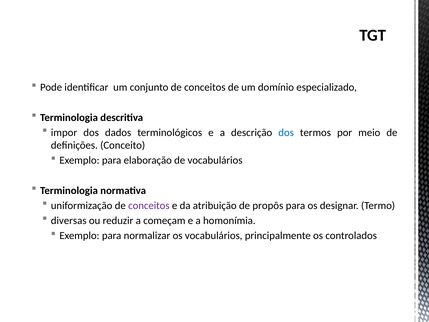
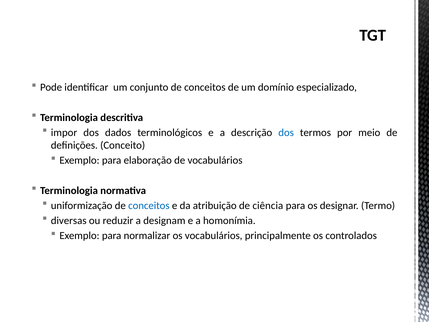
conceitos at (149, 205) colour: purple -> blue
propôs: propôs -> ciência
começam: começam -> designam
